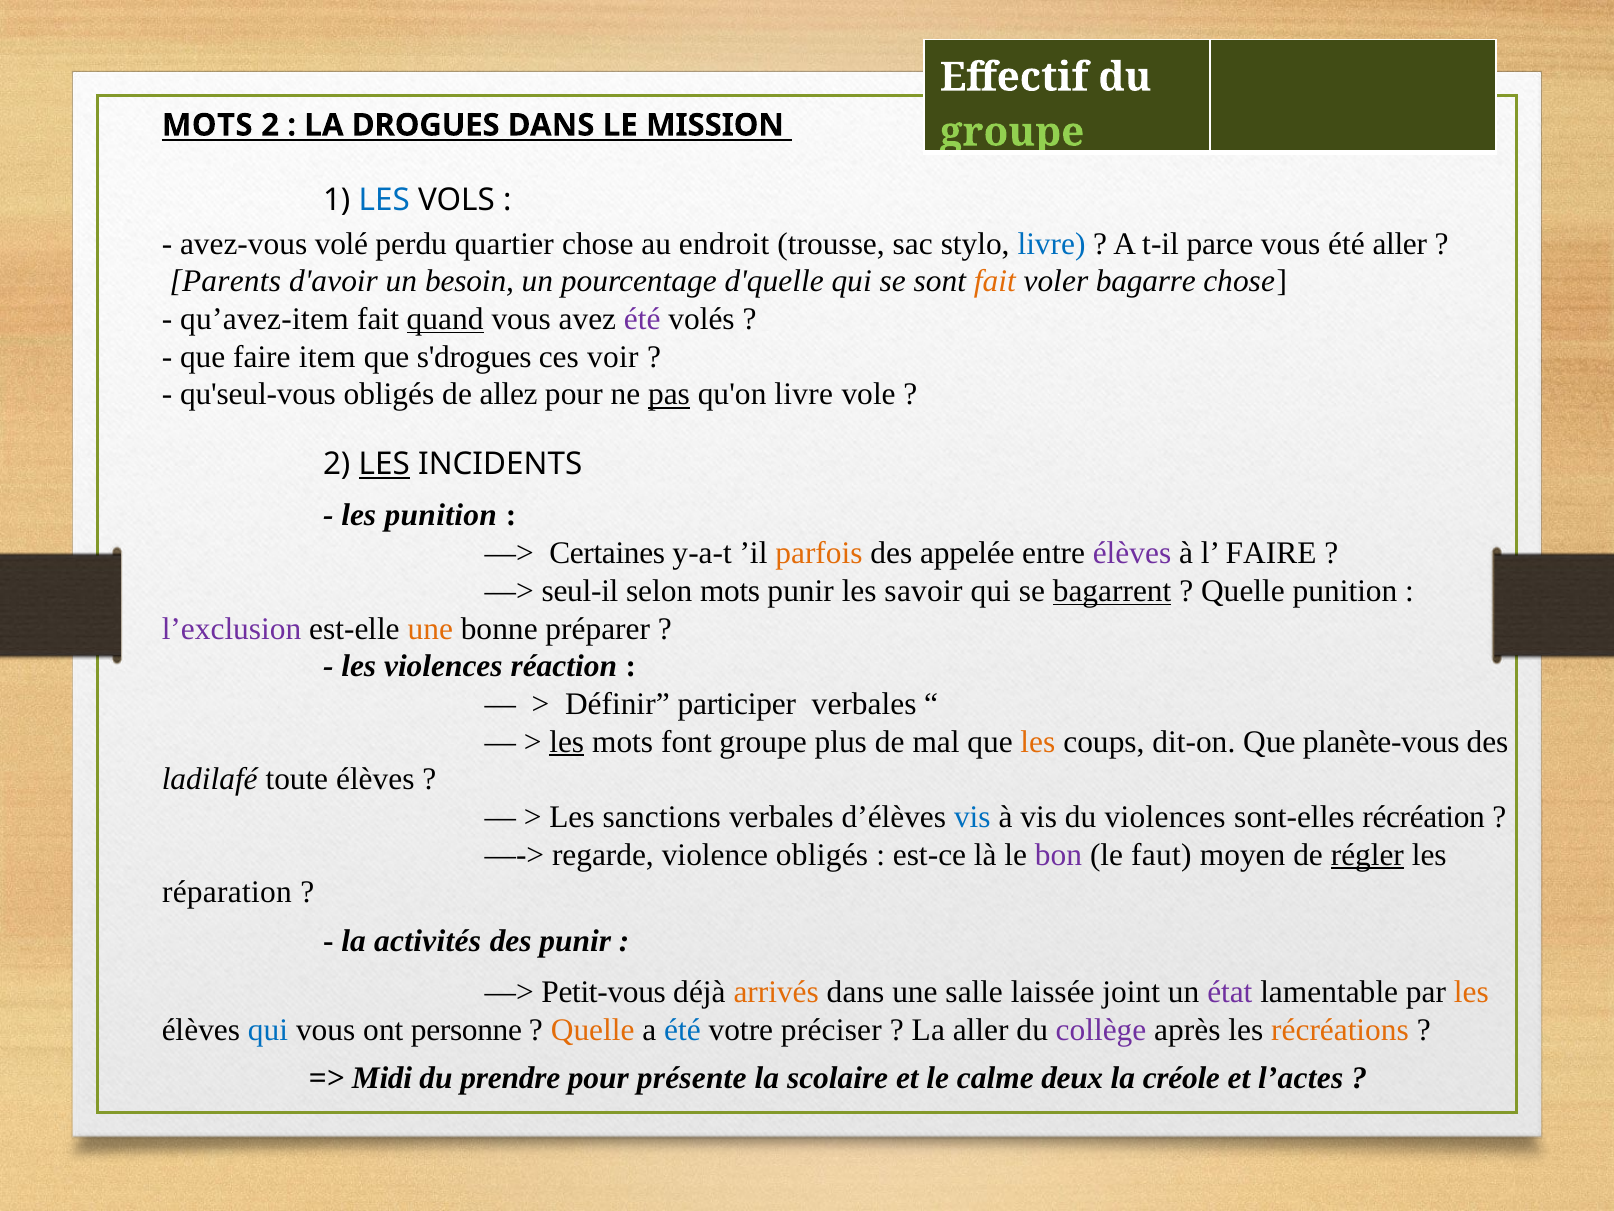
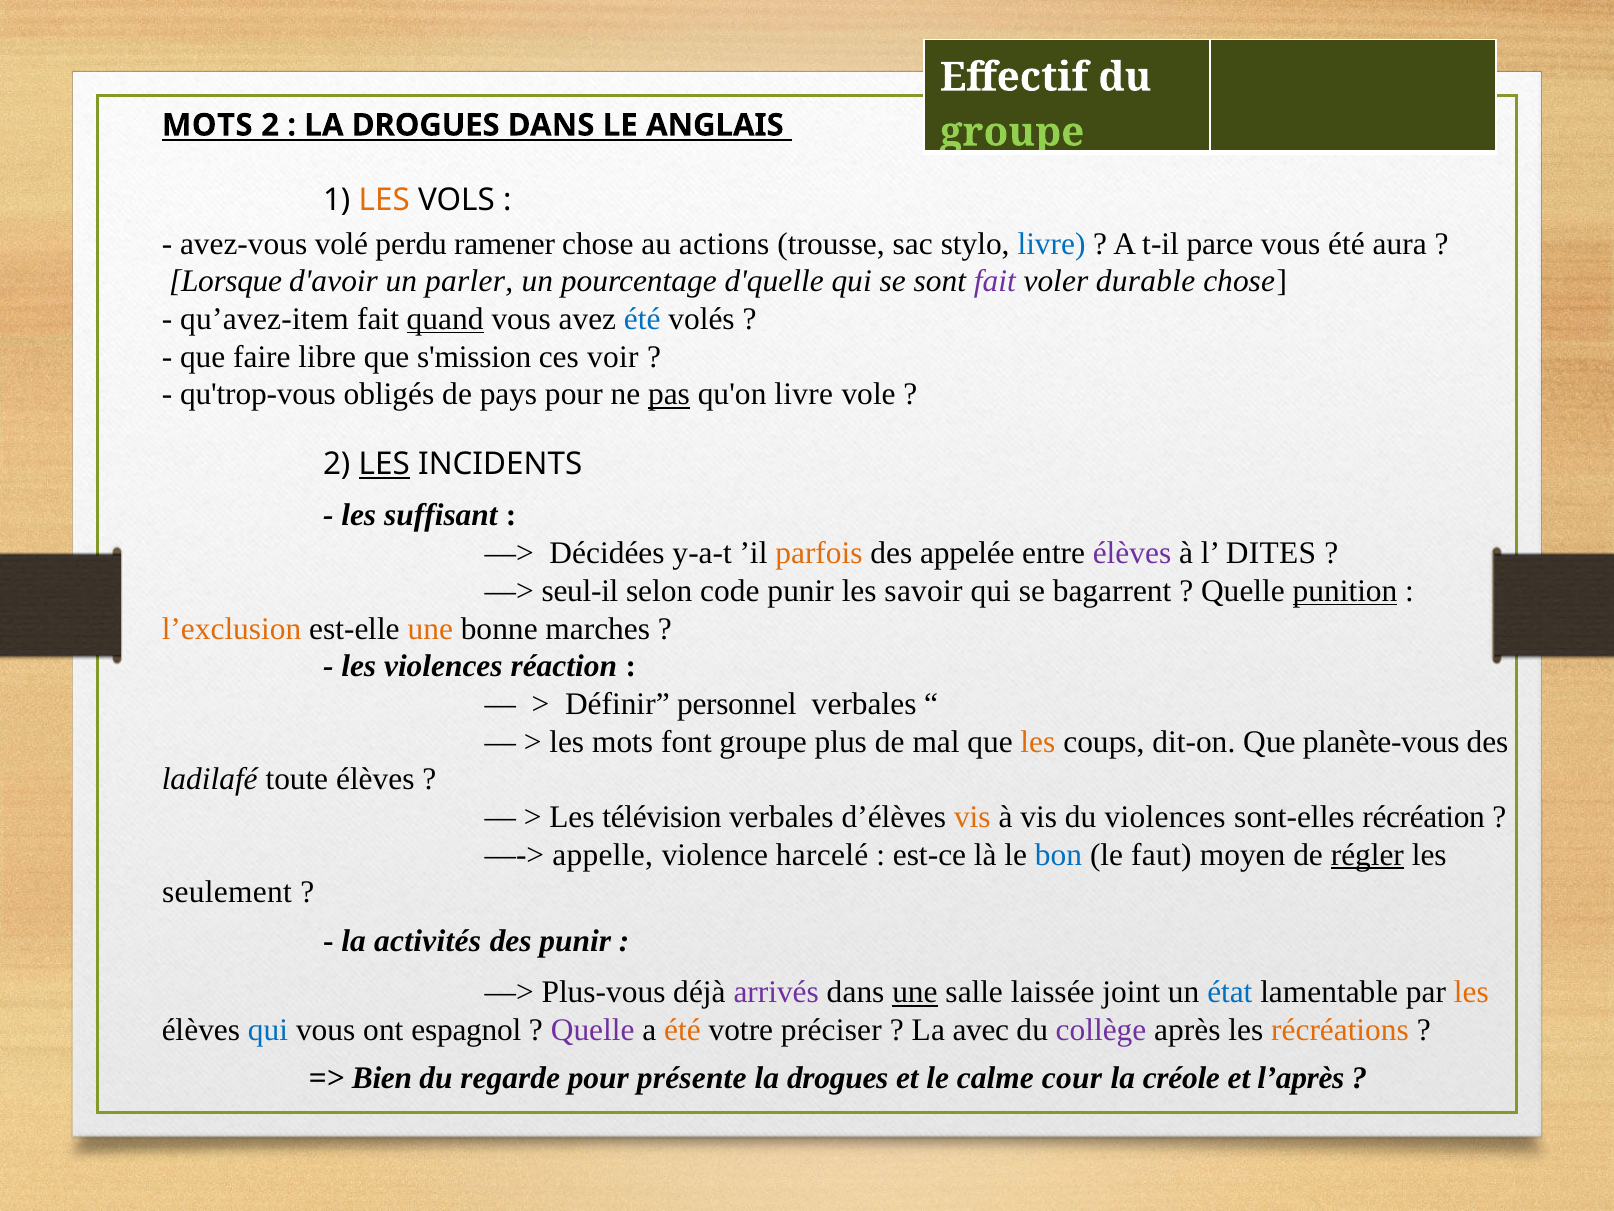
MISSION: MISSION -> ANGLAIS
LES at (384, 200) colour: blue -> orange
quartier: quartier -> ramener
endroit: endroit -> actions
été aller: aller -> aura
Parents: Parents -> Lorsque
besoin: besoin -> parler
fait at (995, 281) colour: orange -> purple
bagarre: bagarre -> durable
été at (642, 319) colour: purple -> blue
item: item -> libre
s'drogues: s'drogues -> s'mission
qu'seul-vous: qu'seul-vous -> qu'trop-vous
allez: allez -> pays
les punition: punition -> suffisant
Certaines: Certaines -> Décidées
l FAIRE: FAIRE -> DITES
selon mots: mots -> code
bagarrent underline: present -> none
punition at (1345, 591) underline: none -> present
l’exclusion colour: purple -> orange
préparer: préparer -> marches
participer: participer -> personnel
les at (567, 741) underline: present -> none
sanctions: sanctions -> télévision
vis at (972, 817) colour: blue -> orange
regarde: regarde -> appelle
violence obligés: obligés -> harcelé
bon colour: purple -> blue
réparation: réparation -> seulement
Petit-vous: Petit-vous -> Plus-vous
arrivés colour: orange -> purple
une at (915, 992) underline: none -> present
état colour: purple -> blue
personne: personne -> espagnol
Quelle at (593, 1029) colour: orange -> purple
été at (682, 1029) colour: blue -> orange
La aller: aller -> avec
Midi: Midi -> Bien
prendre: prendre -> regarde
scolaire at (838, 1078): scolaire -> drogues
deux: deux -> cour
l’actes: l’actes -> l’après
